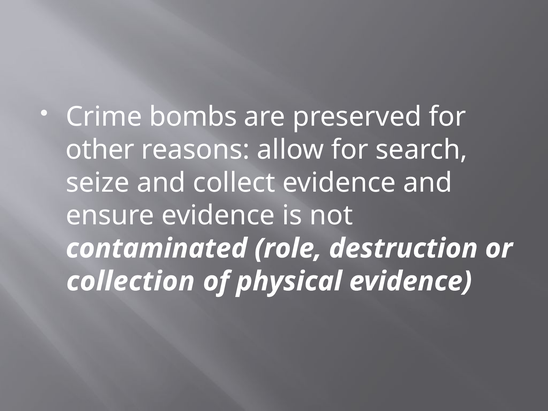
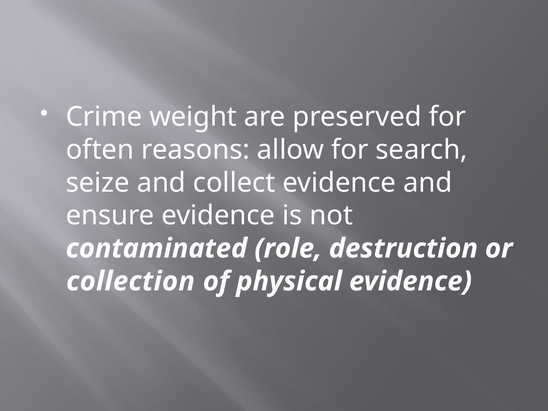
bombs: bombs -> weight
other: other -> often
